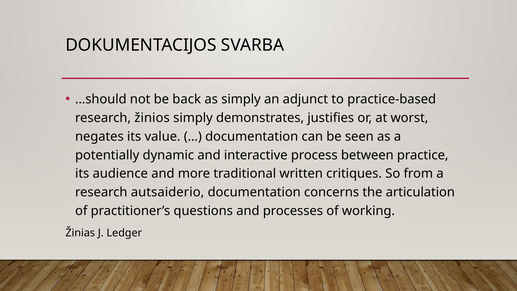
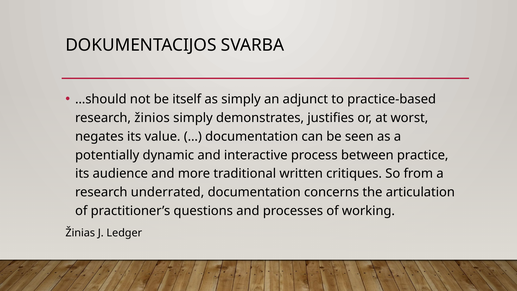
back: back -> itself
autsaiderio: autsaiderio -> underrated
